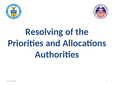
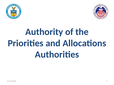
Resolving: Resolving -> Authority
